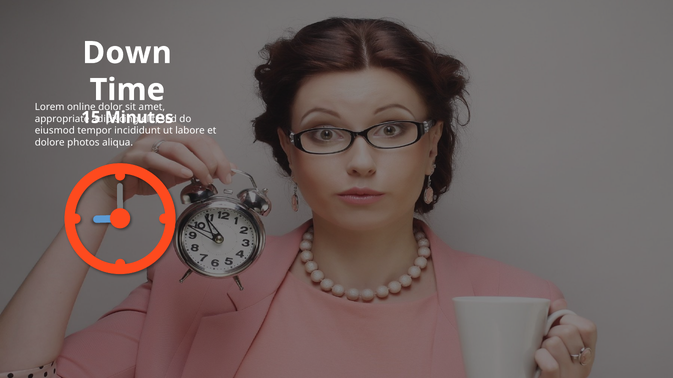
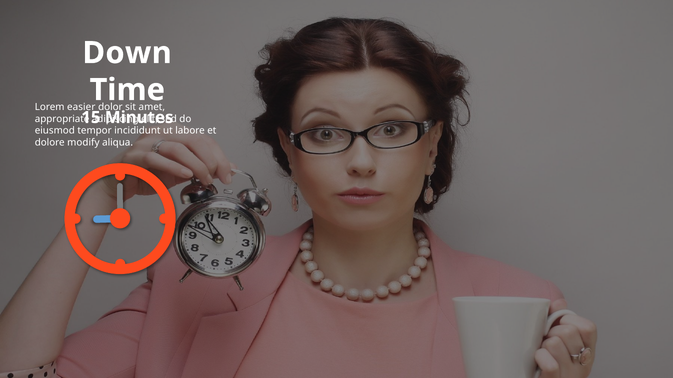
online: online -> easier
photos: photos -> modify
